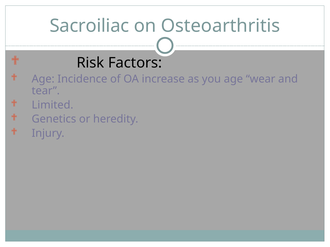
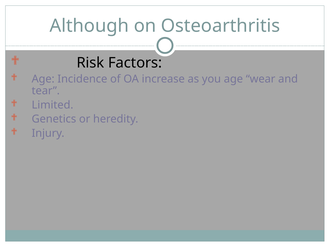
Sacroiliac: Sacroiliac -> Although
